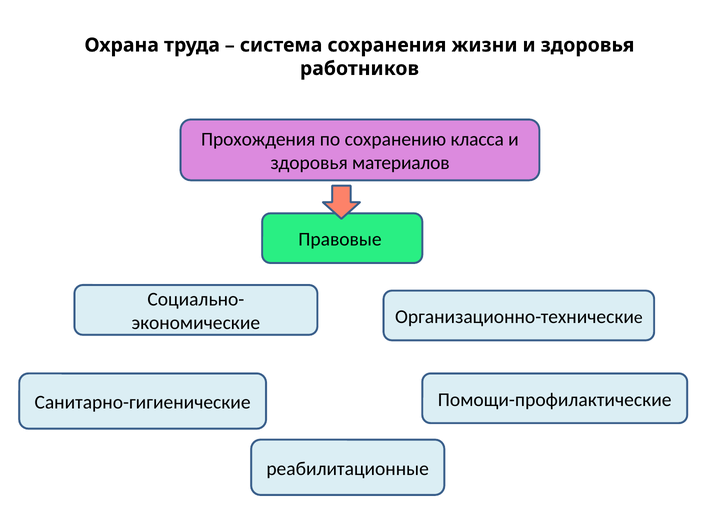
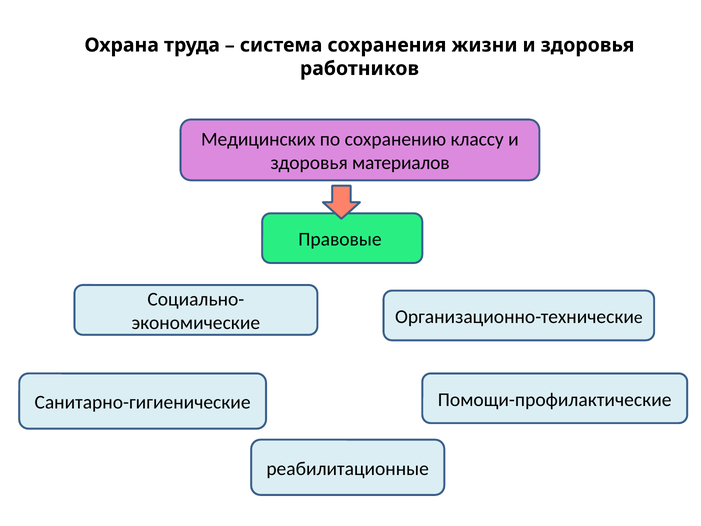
Прохождения: Прохождения -> Медицинских
класса: класса -> классу
